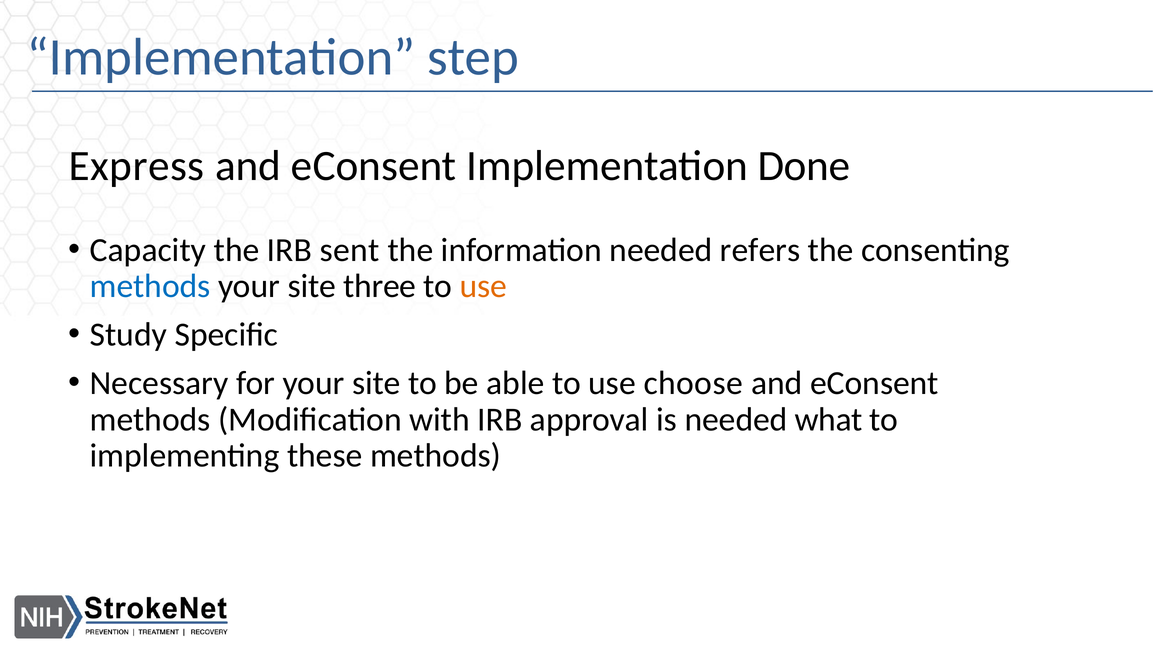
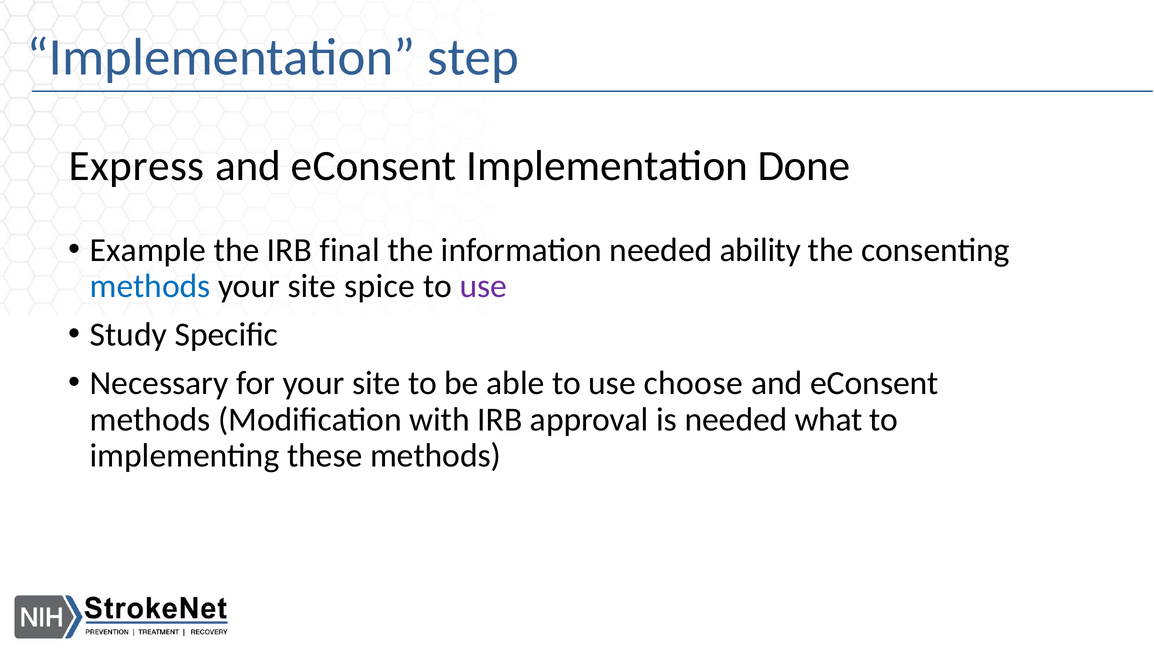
Capacity: Capacity -> Example
sent: sent -> final
refers: refers -> ability
three: three -> spice
use at (483, 286) colour: orange -> purple
